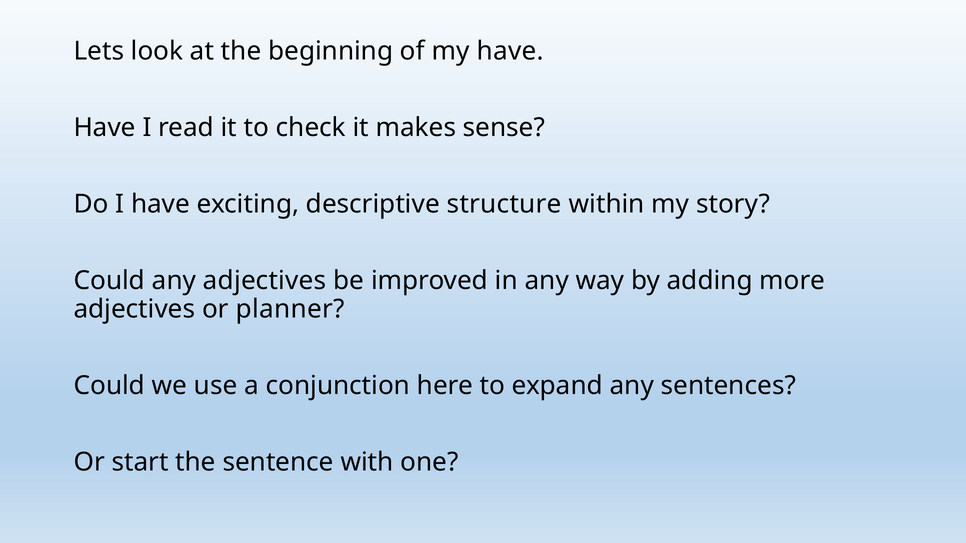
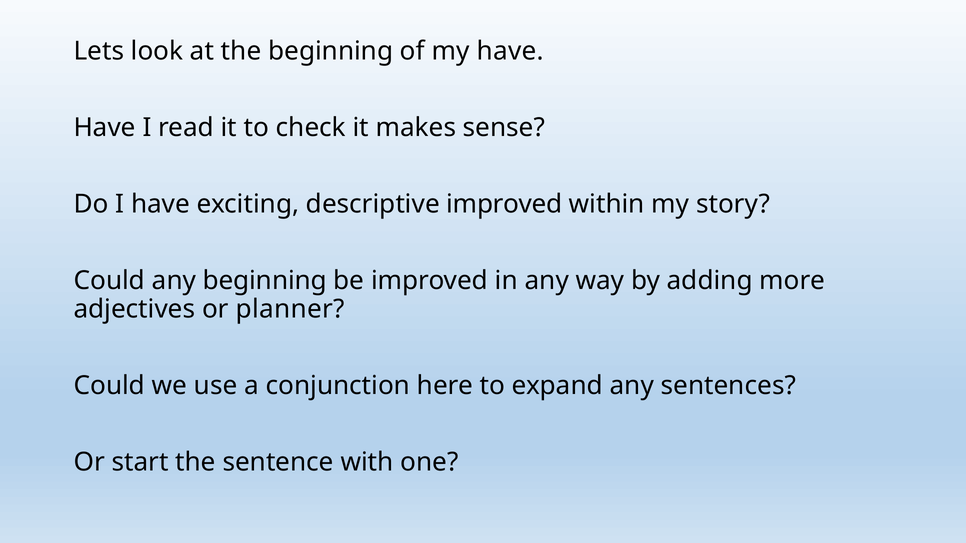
descriptive structure: structure -> improved
any adjectives: adjectives -> beginning
